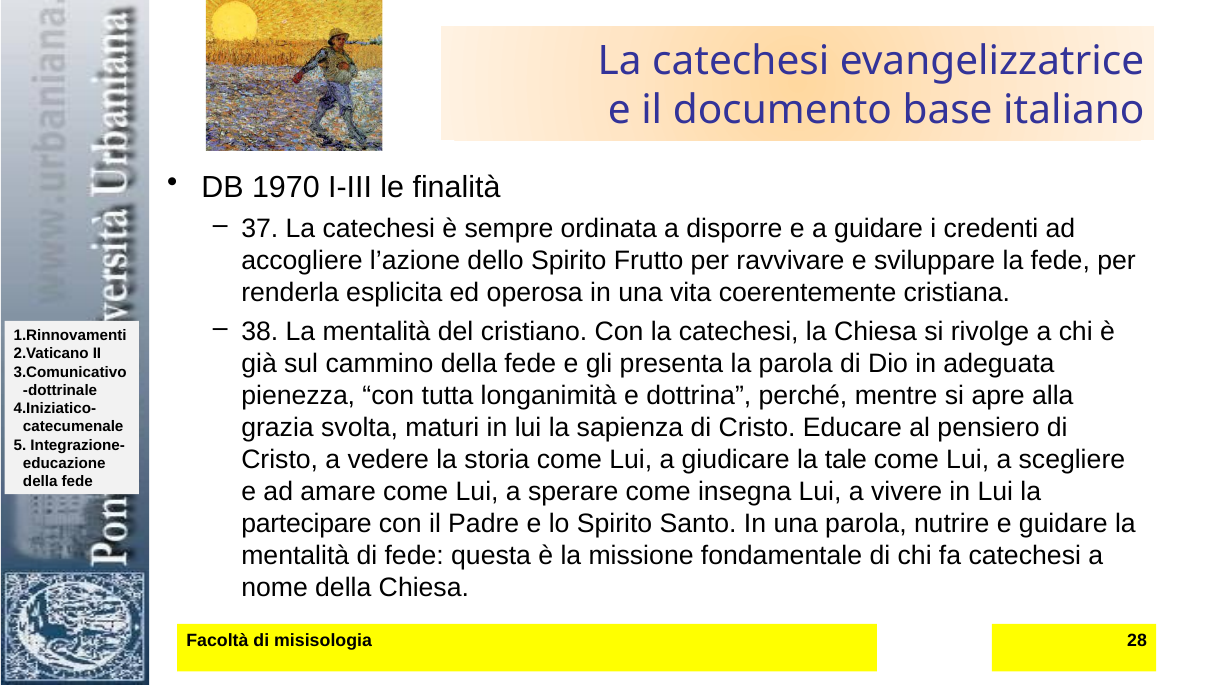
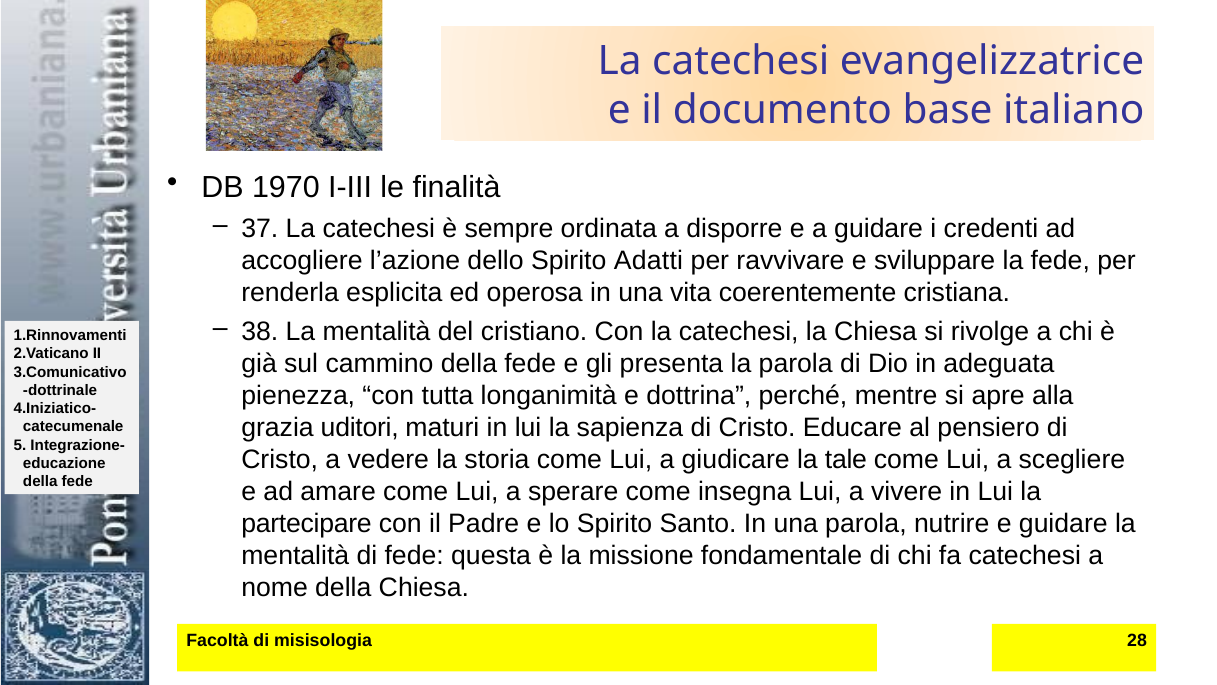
Frutto: Frutto -> Adatti
svolta: svolta -> uditori
